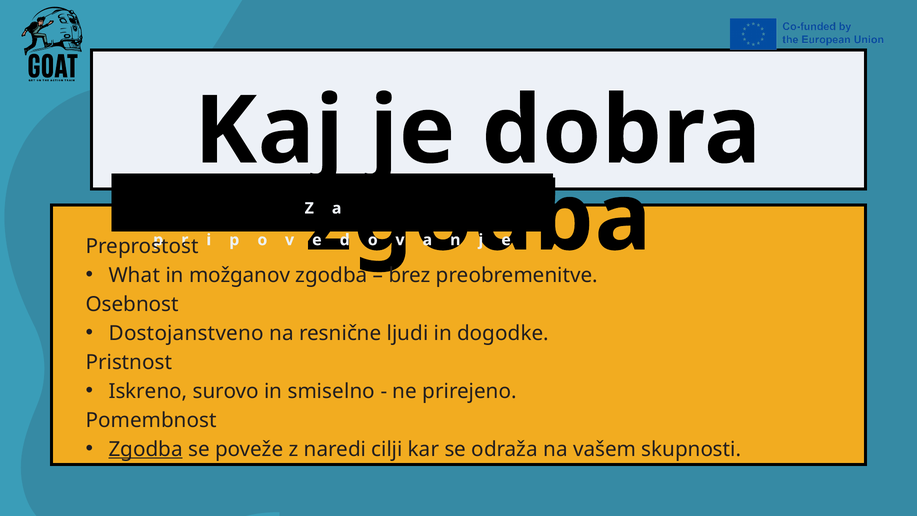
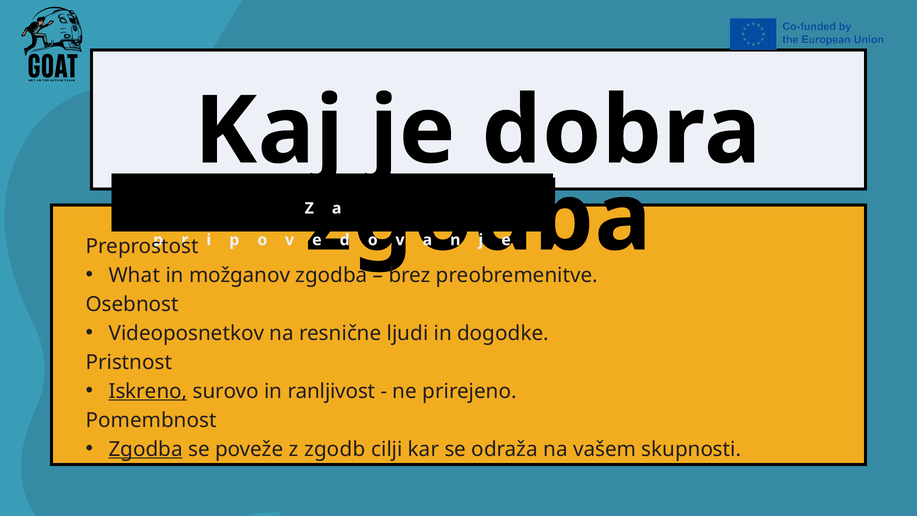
Dostojanstveno: Dostojanstveno -> Videoposnetkov
Iskreno underline: none -> present
smiselno: smiselno -> ranljivost
naredi: naredi -> zgodb
